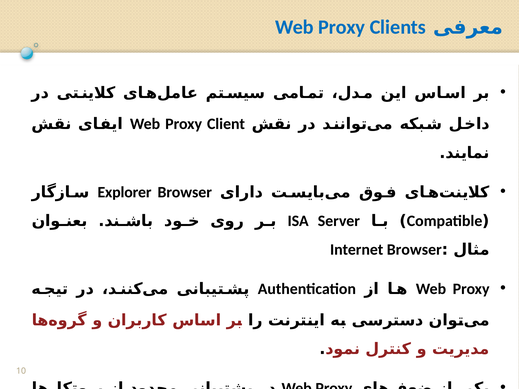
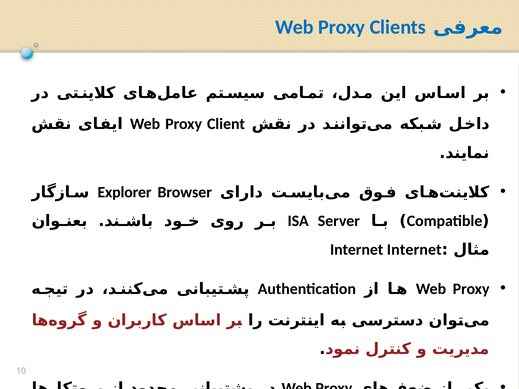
Internet Browser: Browser -> Internet
